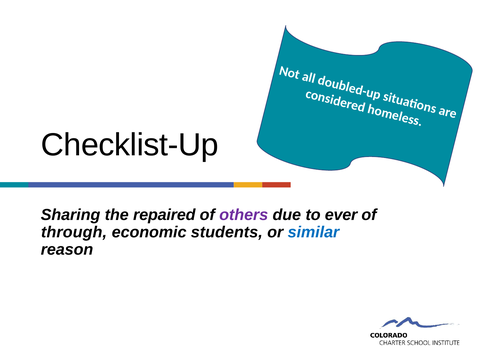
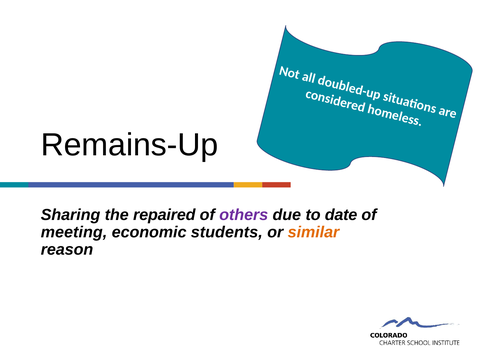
Checklist-Up: Checklist-Up -> Remains-Up
ever: ever -> date
through: through -> meeting
similar colour: blue -> orange
